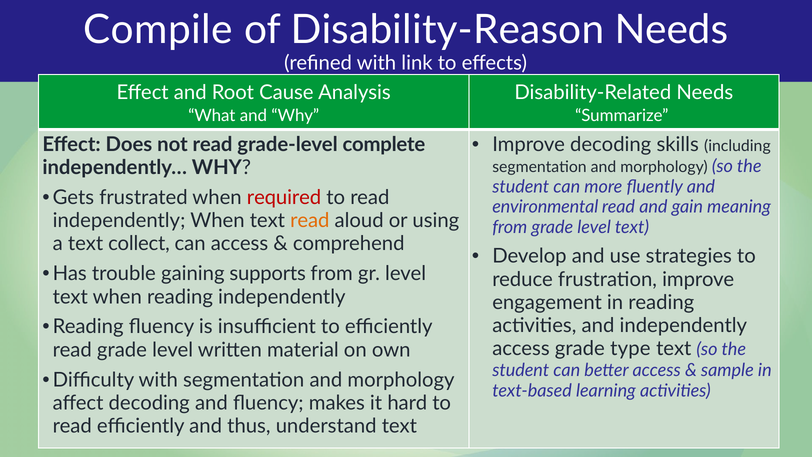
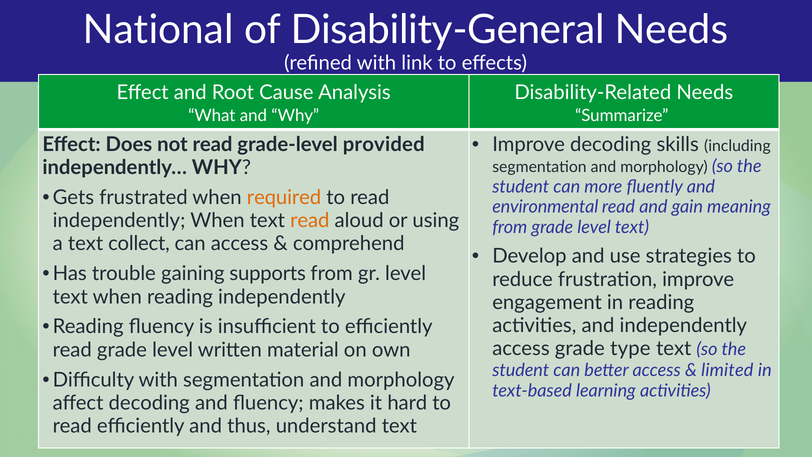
Compile: Compile -> National
Disability-Reason: Disability-Reason -> Disability-General
complete: complete -> provided
required colour: red -> orange
sample: sample -> limited
